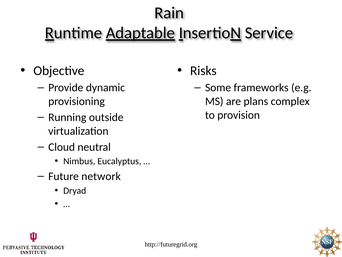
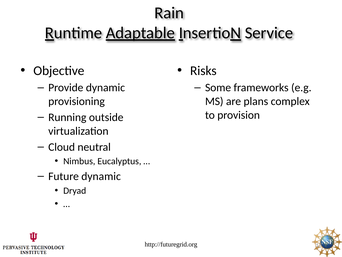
Future network: network -> dynamic
